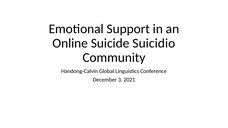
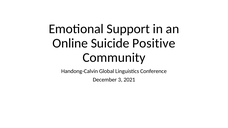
Suicidio: Suicidio -> Positive
